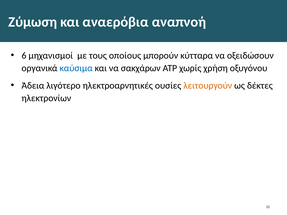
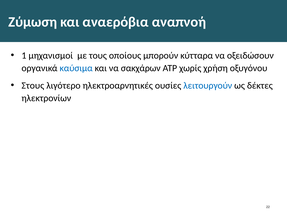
6: 6 -> 1
Άδεια: Άδεια -> Στους
λειτουργούν colour: orange -> blue
